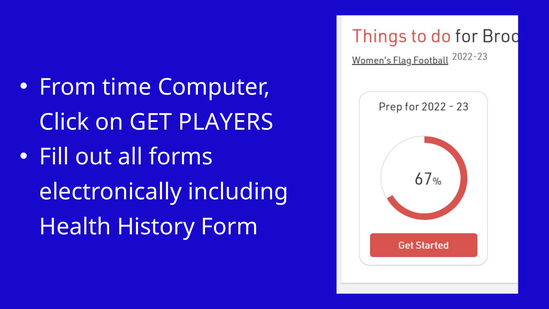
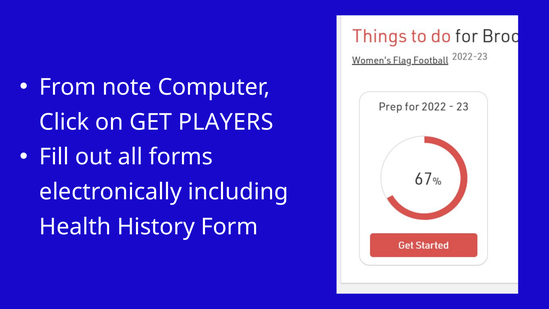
time: time -> note
